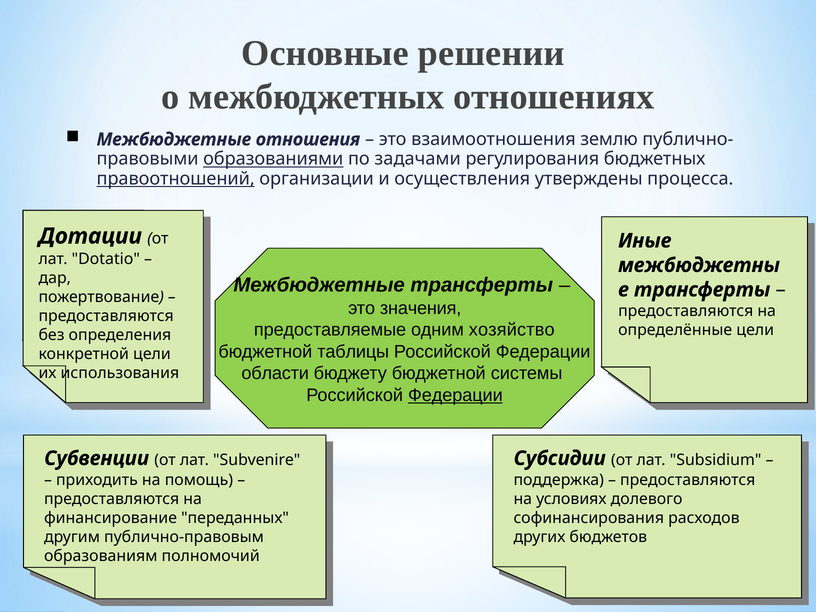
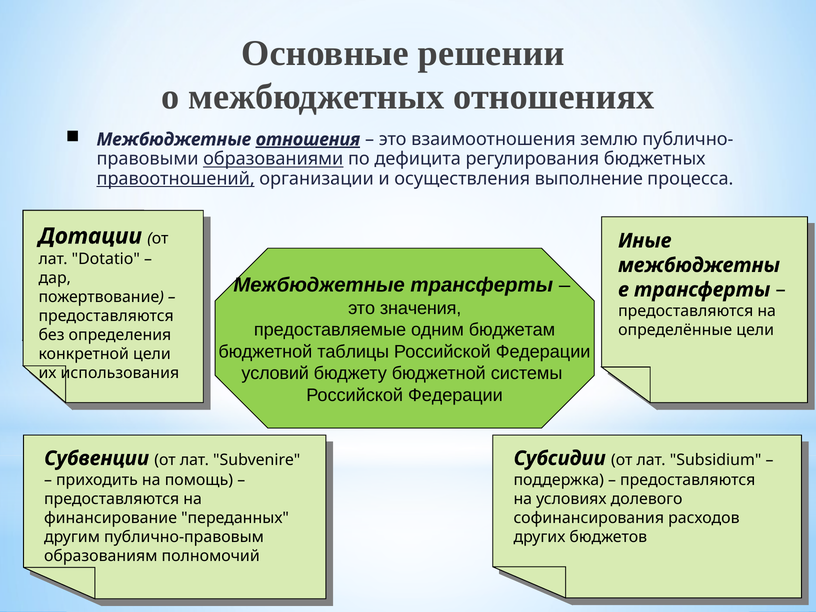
отношения underline: none -> present
задачами: задачами -> дефицита
утверждены: утверждены -> выполнение
хозяйство: хозяйство -> бюджетам
области: области -> условий
Федерации at (455, 395) underline: present -> none
